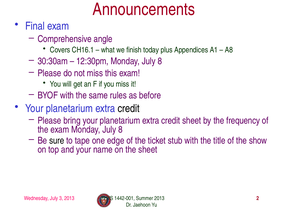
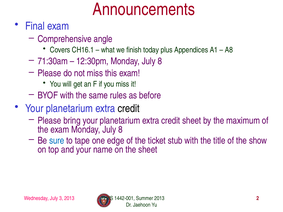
30:30am: 30:30am -> 71:30am
frequency: frequency -> maximum
sure colour: black -> blue
